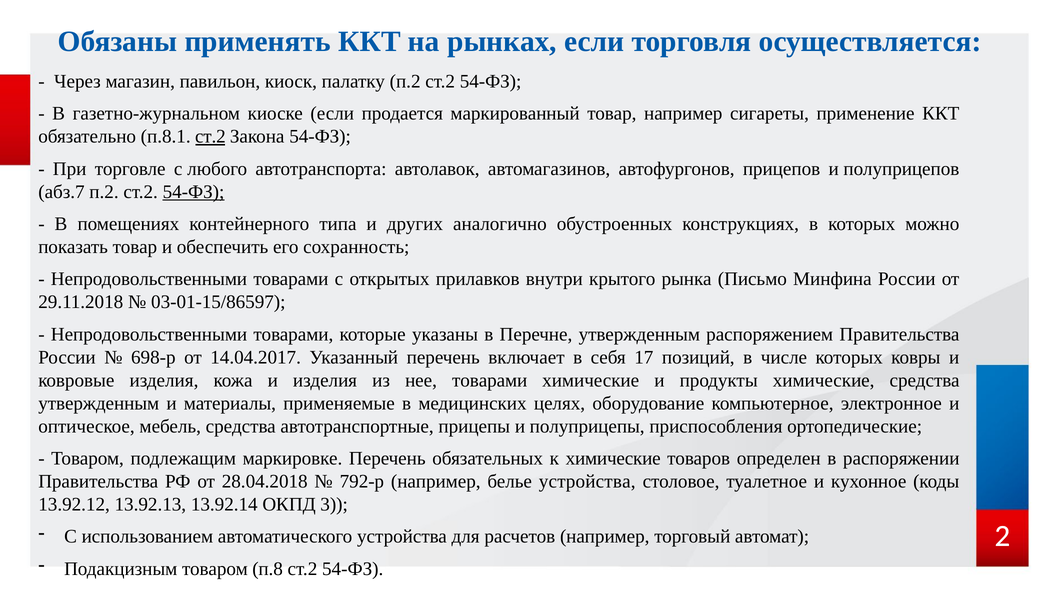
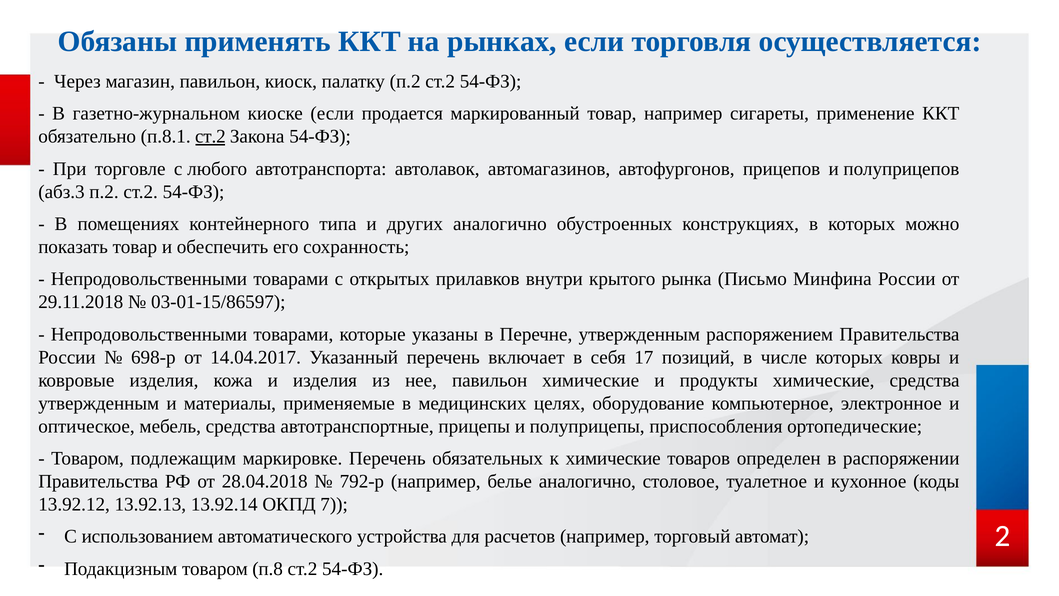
абз.7: абз.7 -> абз.3
54-ФЗ at (193, 192) underline: present -> none
нее товарами: товарами -> павильон
белье устройства: устройства -> аналогично
3: 3 -> 7
